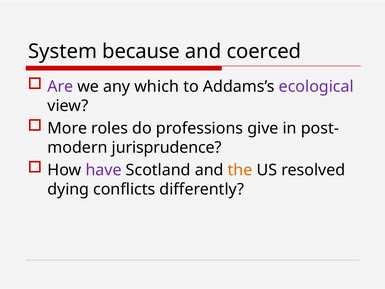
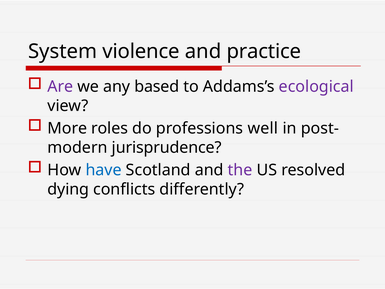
because: because -> violence
coerced: coerced -> practice
which: which -> based
give: give -> well
have colour: purple -> blue
the colour: orange -> purple
